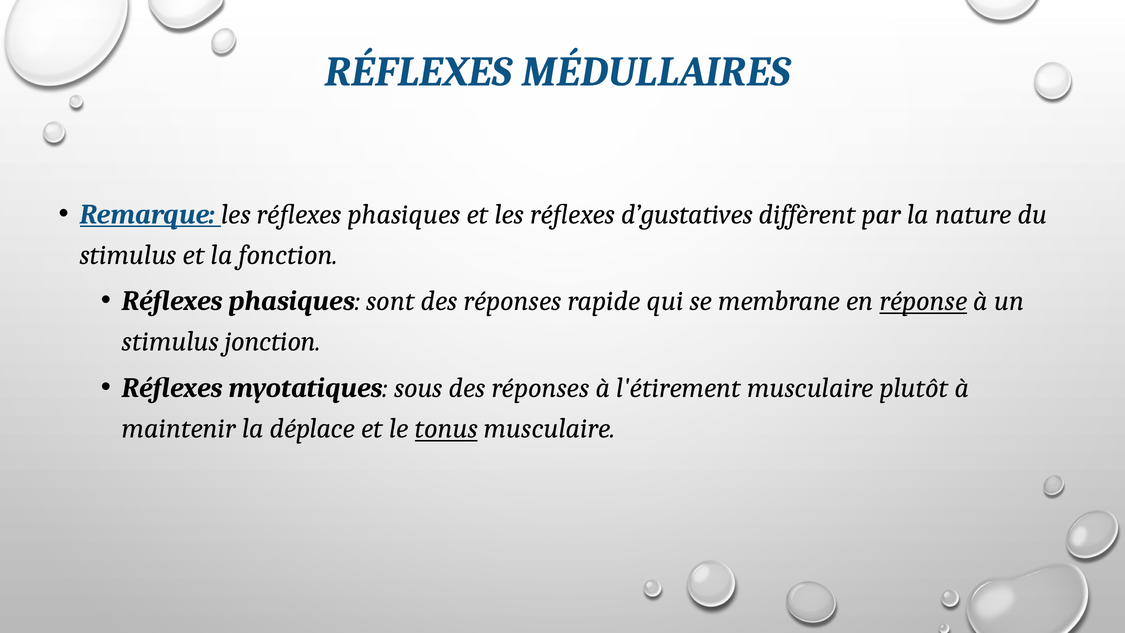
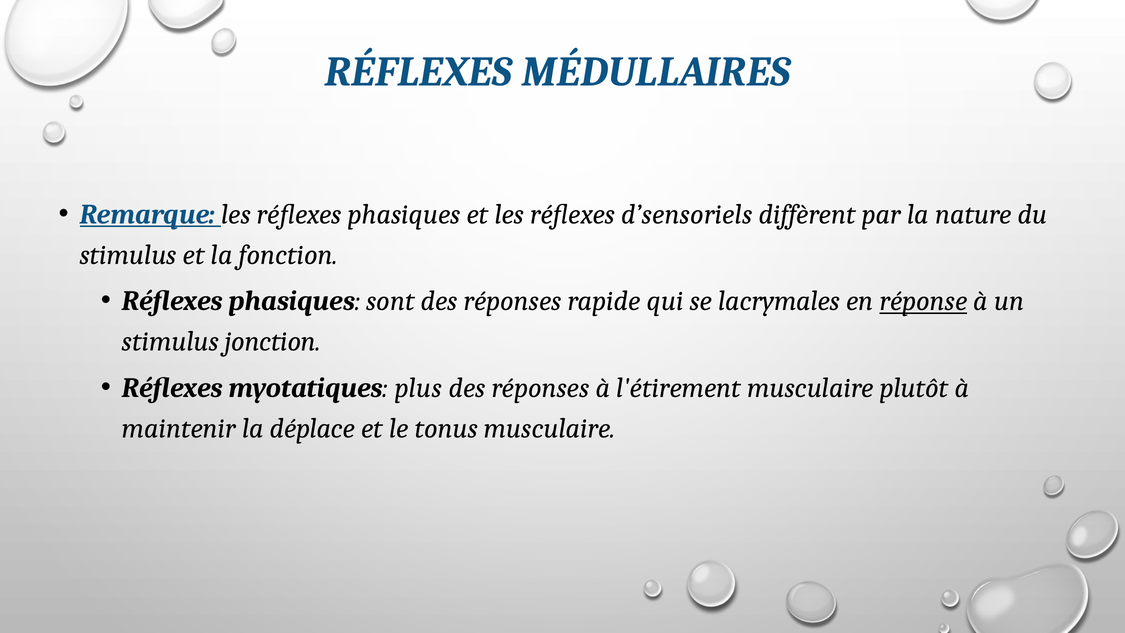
d’gustatives: d’gustatives -> d’sensoriels
membrane: membrane -> lacrymales
sous: sous -> plus
tonus underline: present -> none
